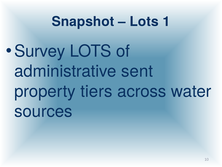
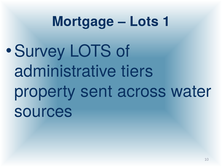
Snapshot: Snapshot -> Mortgage
sent: sent -> tiers
tiers: tiers -> sent
